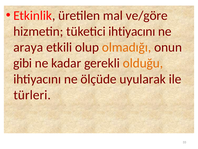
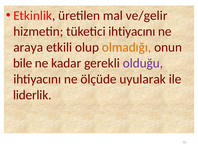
ve/göre: ve/göre -> ve/gelir
gibi: gibi -> bile
olduğu colour: orange -> purple
türleri: türleri -> liderlik
